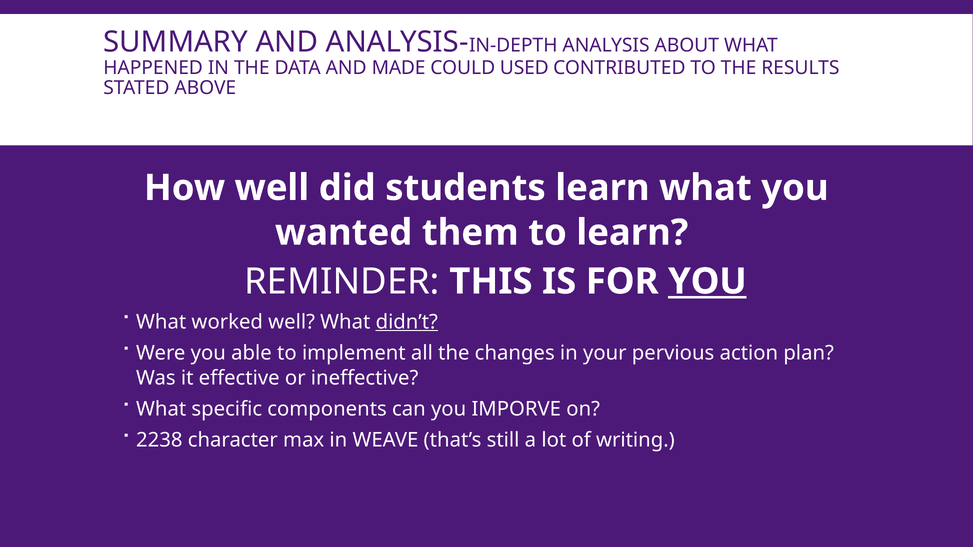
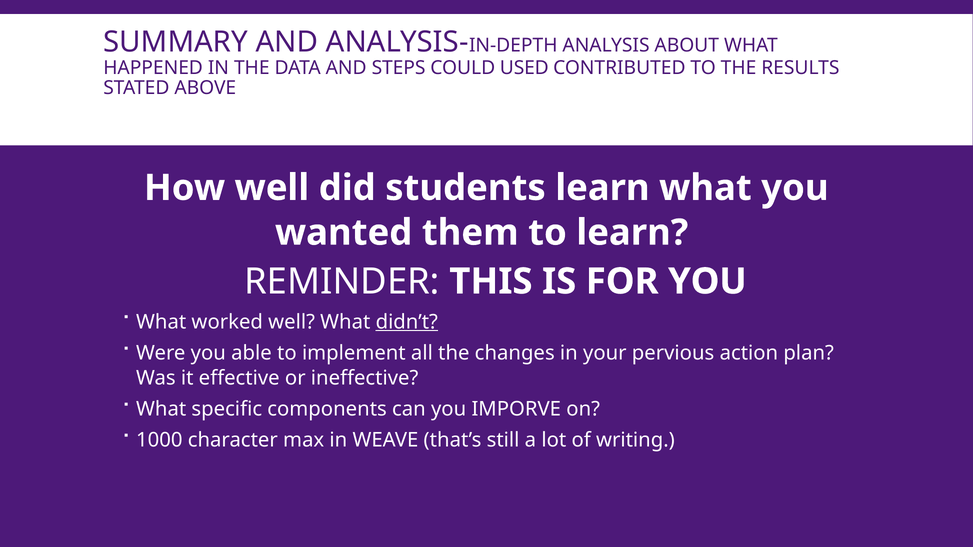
MADE: MADE -> STEPS
YOU at (707, 282) underline: present -> none
2238: 2238 -> 1000
